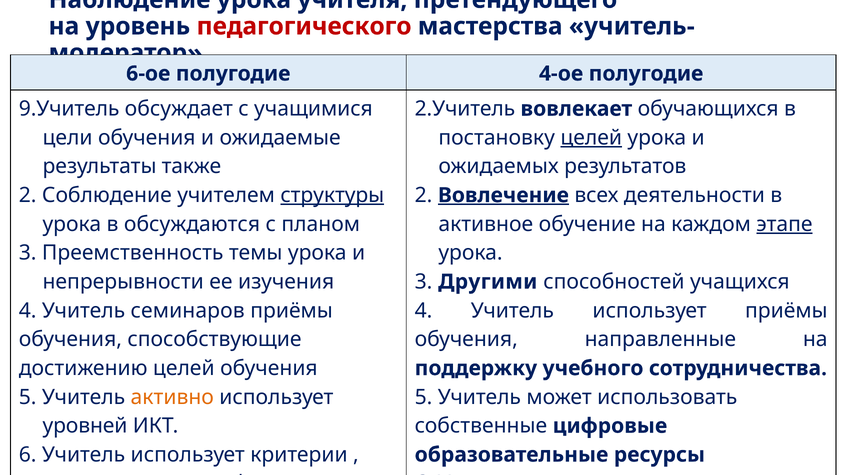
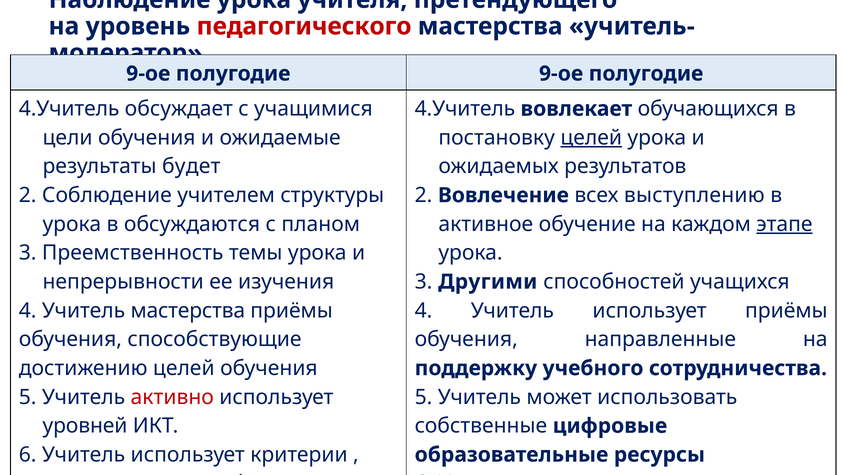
6-ое at (148, 74): 6-ое -> 9-ое
полугодие 4-ое: 4-ое -> 9-ое
9.Учитель at (69, 109): 9.Учитель -> 4.Учитель
2.Учитель at (465, 109): 2.Учитель -> 4.Учитель
также: также -> будет
структуры underline: present -> none
Вовлечение underline: present -> none
деятельности: деятельности -> выступлению
Учитель семинаров: семинаров -> мастерства
активно colour: orange -> red
